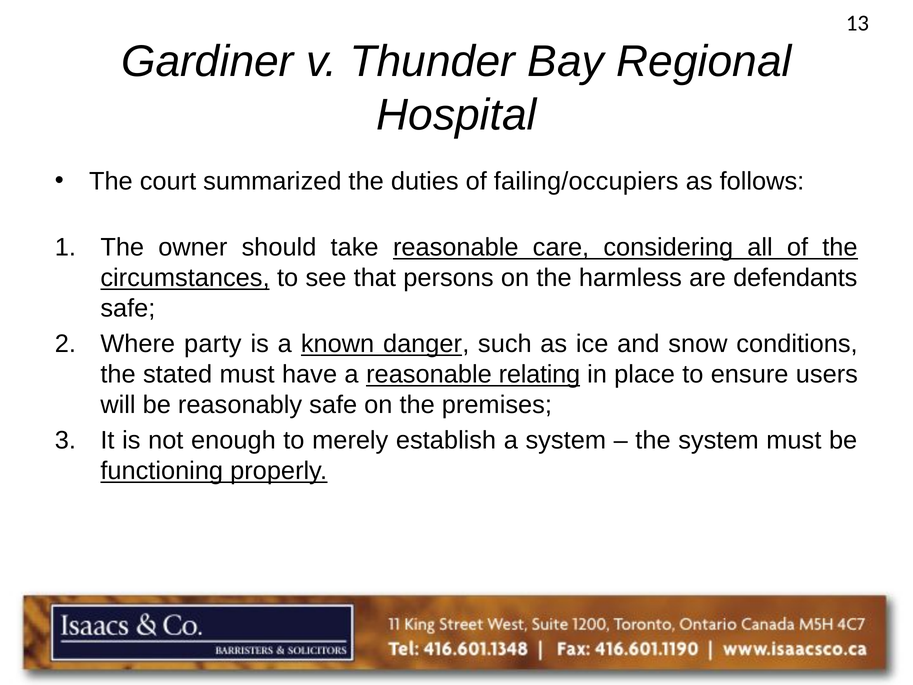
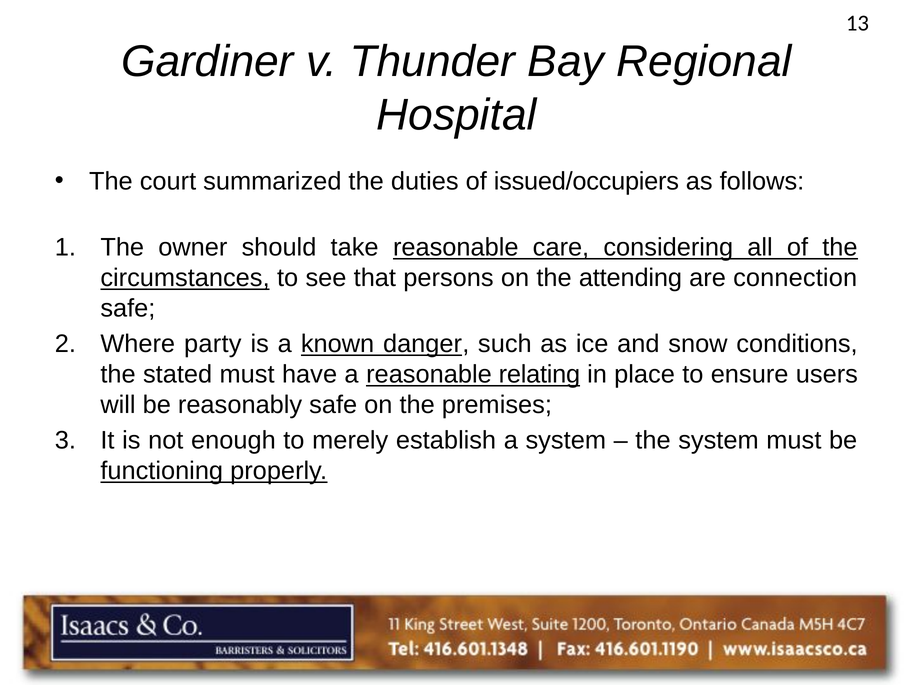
failing/occupiers: failing/occupiers -> issued/occupiers
harmless: harmless -> attending
defendants: defendants -> connection
